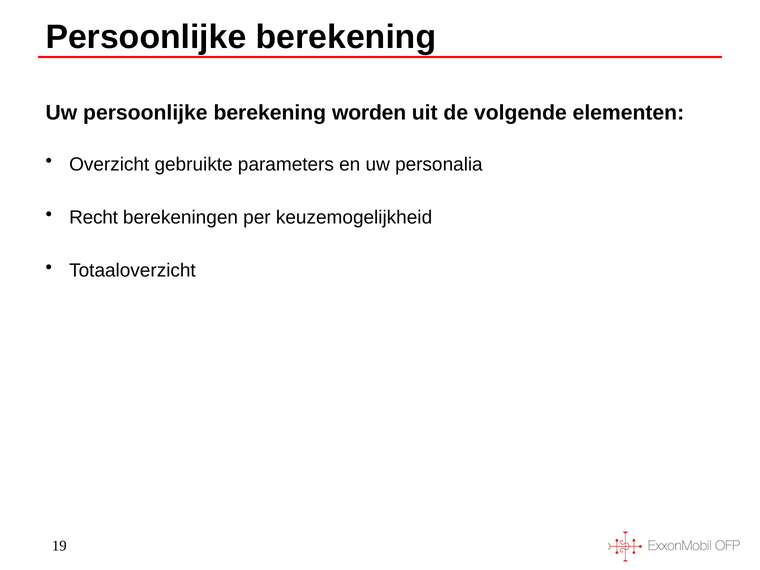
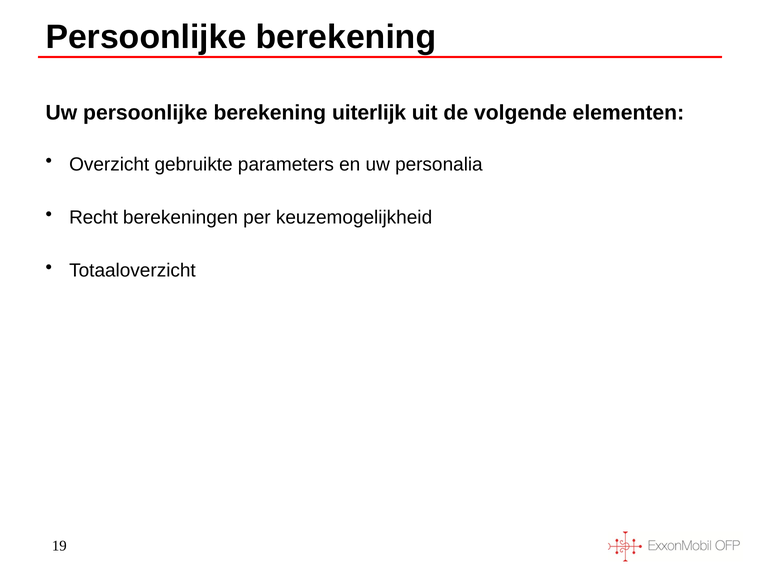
worden: worden -> uiterlijk
